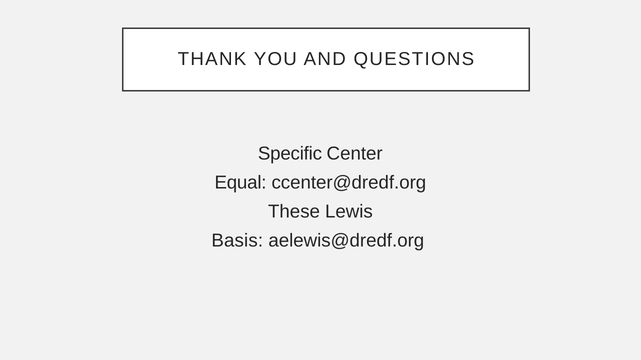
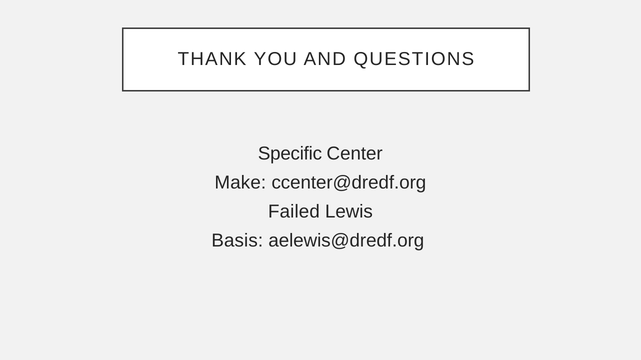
Equal: Equal -> Make
These: These -> Failed
